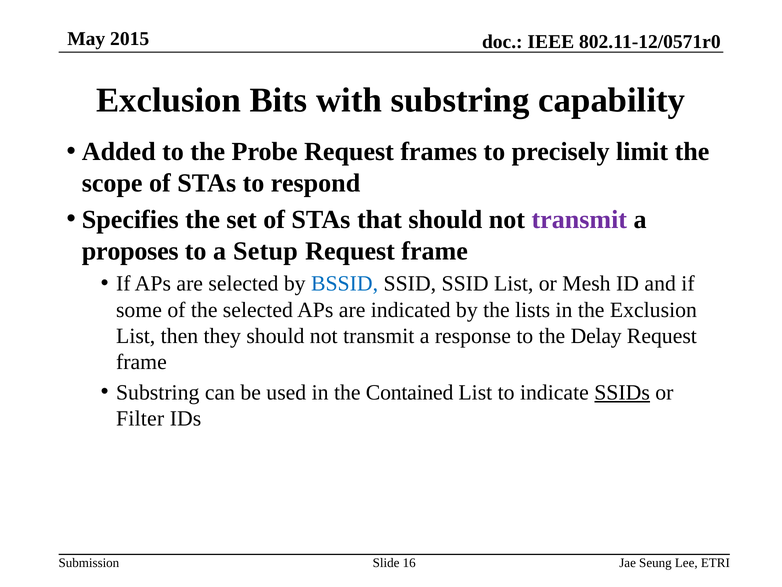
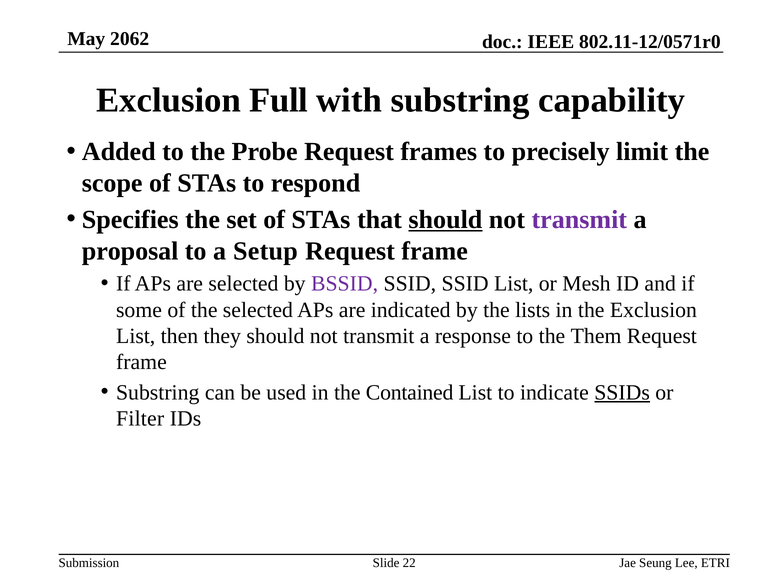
2015: 2015 -> 2062
Bits: Bits -> Full
should at (445, 219) underline: none -> present
proposes: proposes -> proposal
BSSID colour: blue -> purple
Delay: Delay -> Them
16: 16 -> 22
